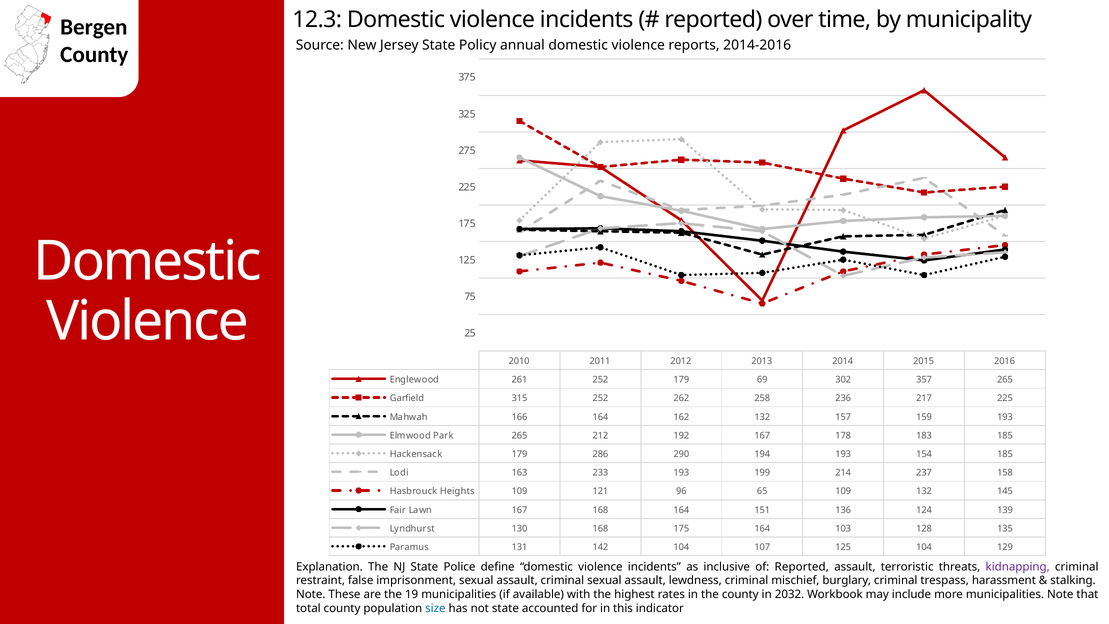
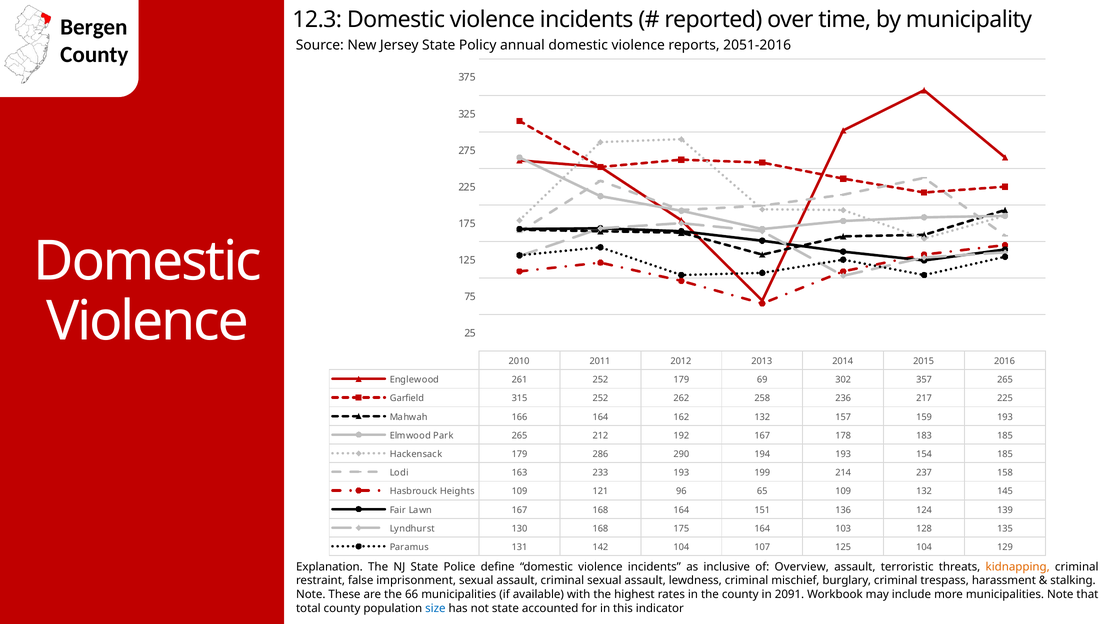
2014-2016: 2014-2016 -> 2051-2016
of Reported: Reported -> Overview
kidnapping colour: purple -> orange
19: 19 -> 66
2032: 2032 -> 2091
